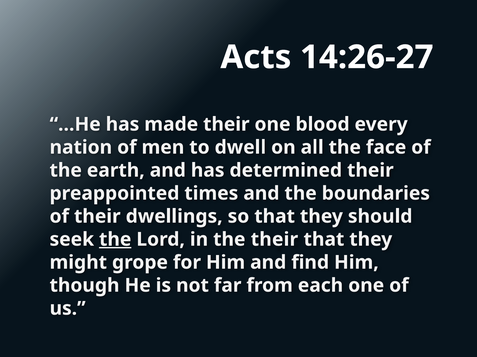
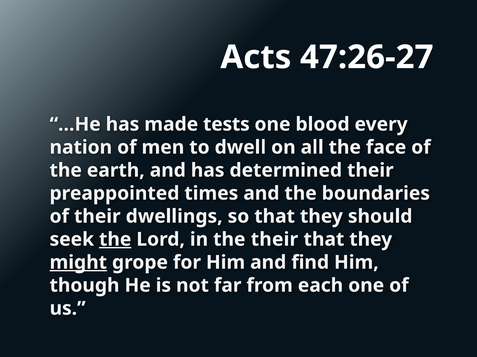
14:26-27: 14:26-27 -> 47:26-27
made their: their -> tests
might underline: none -> present
